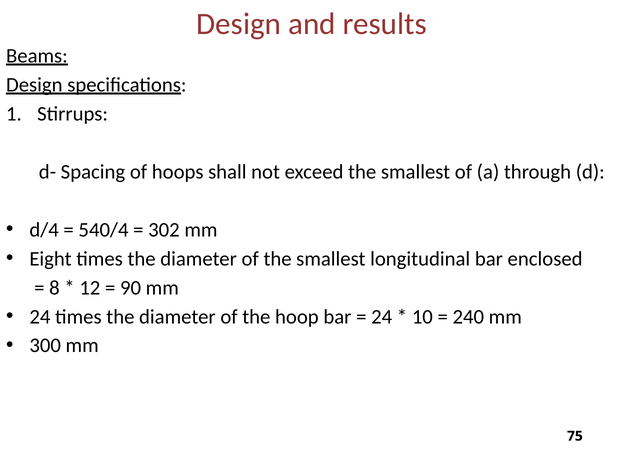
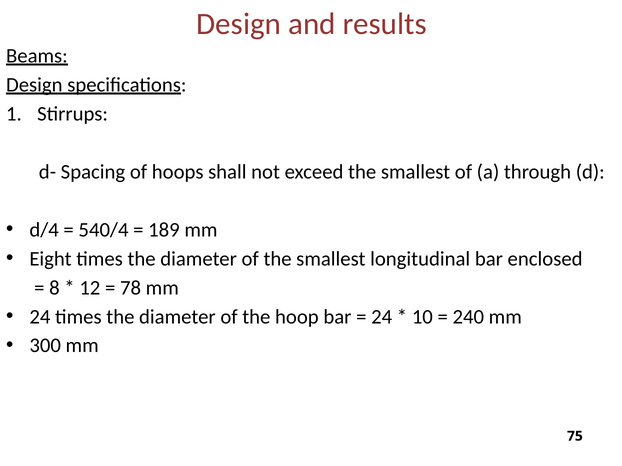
302: 302 -> 189
90: 90 -> 78
